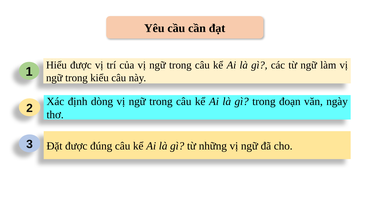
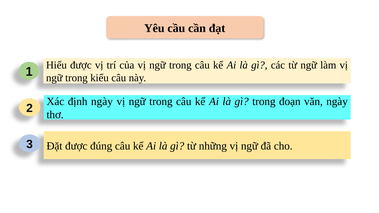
định dòng: dòng -> ngày
